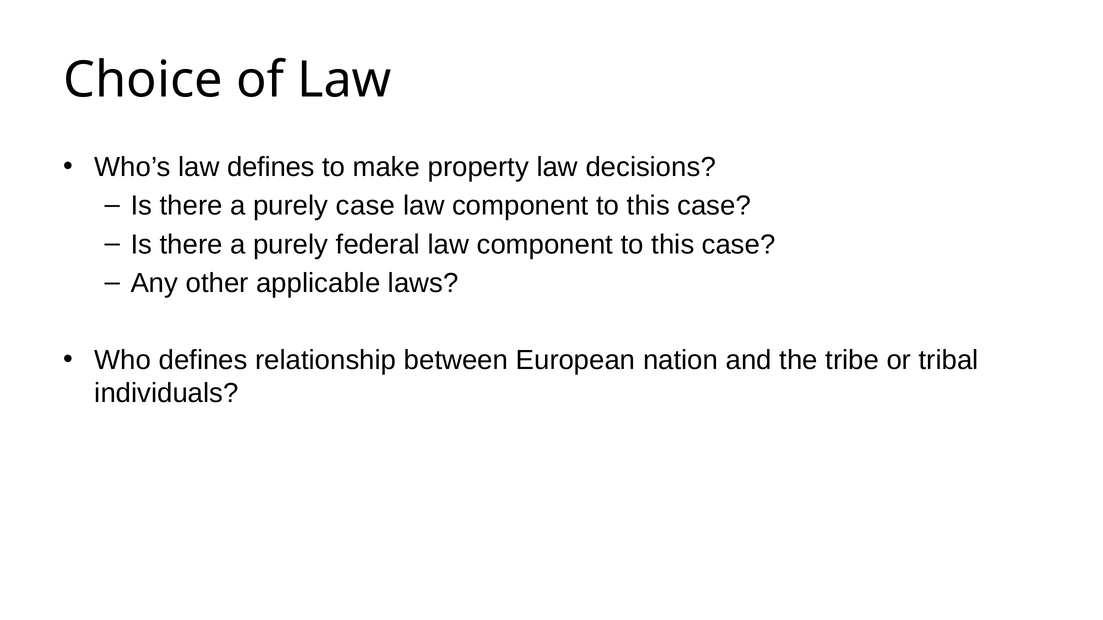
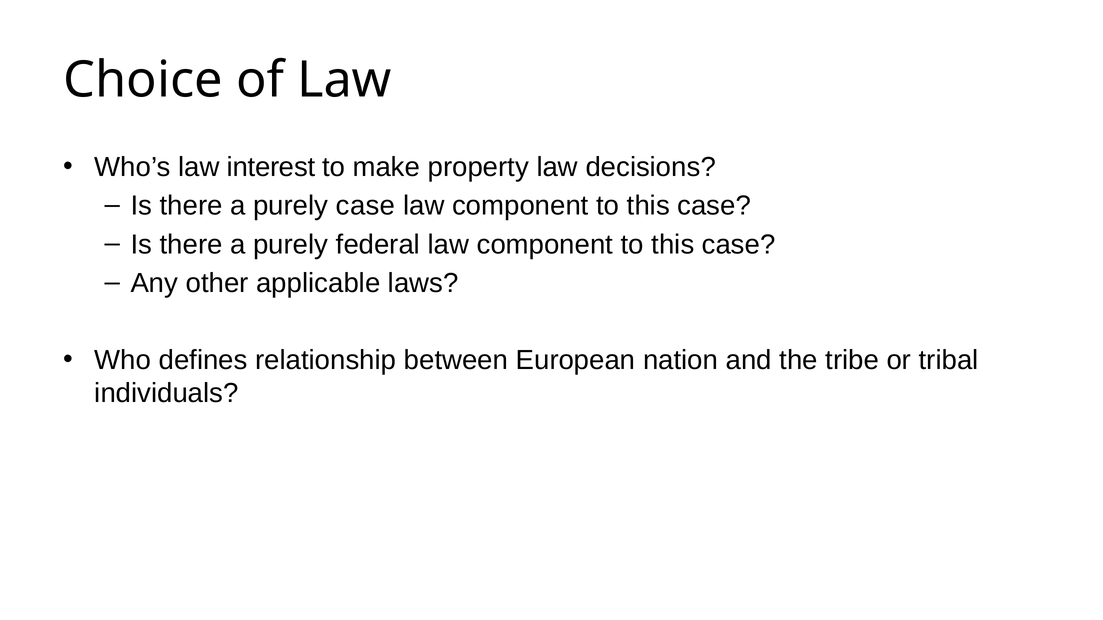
law defines: defines -> interest
